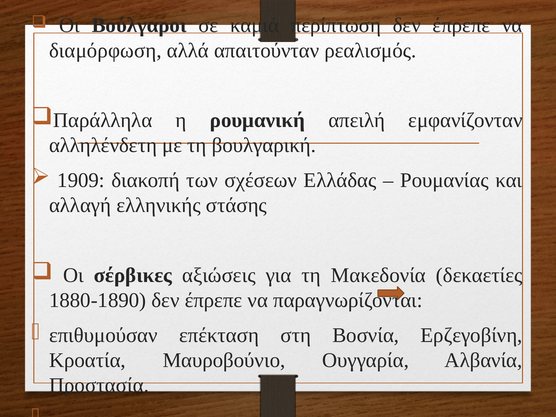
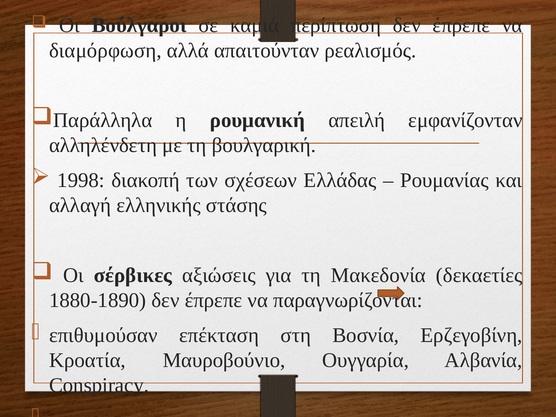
1909: 1909 -> 1998
Προστασία: Προστασία -> Conspiracy
